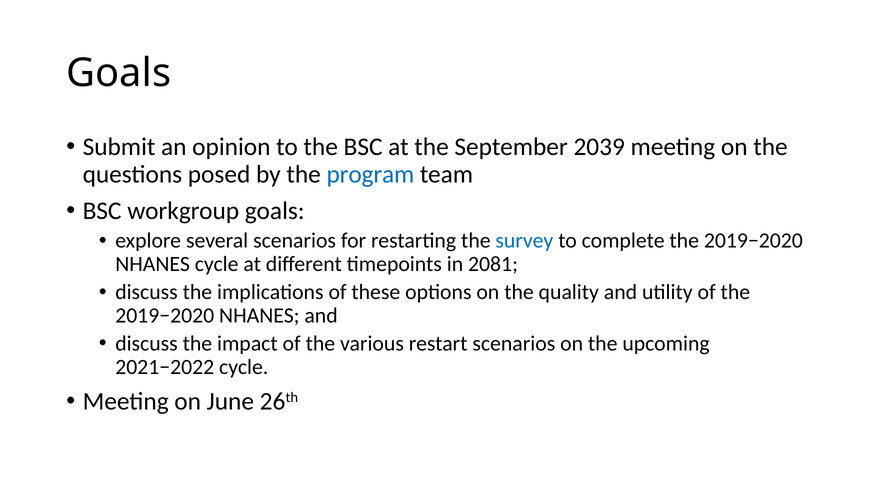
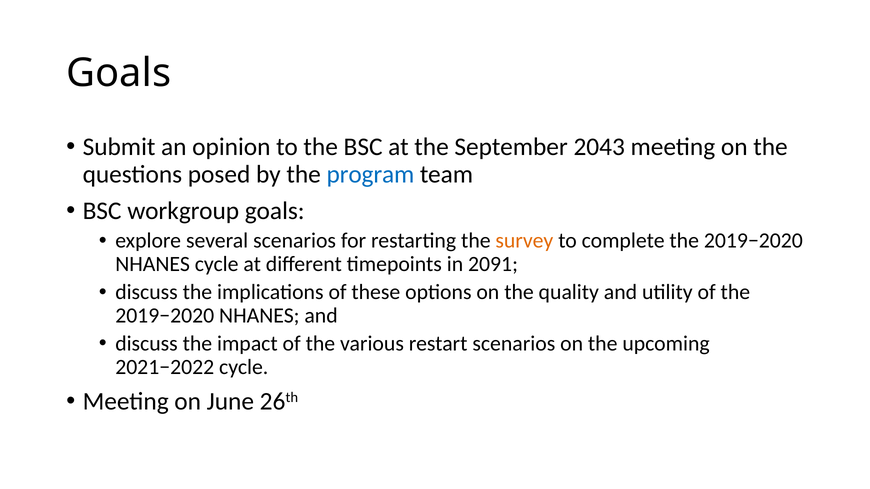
2039: 2039 -> 2043
survey colour: blue -> orange
2081: 2081 -> 2091
